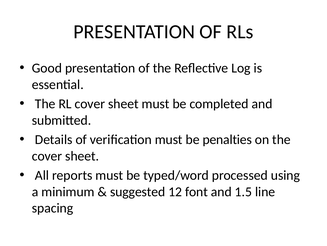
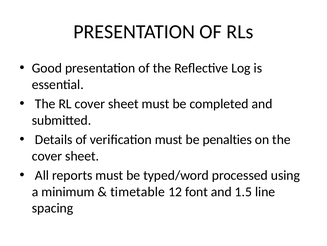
suggested: suggested -> timetable
